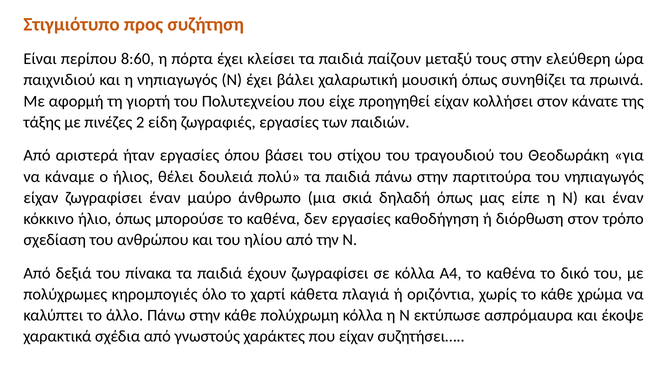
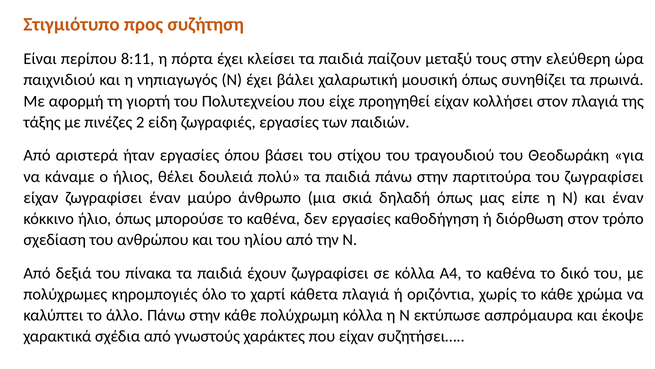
8:60: 8:60 -> 8:11
στον κάνατε: κάνατε -> πλαγιά
του νηπιαγωγός: νηπιαγωγός -> ζωγραφίσει
